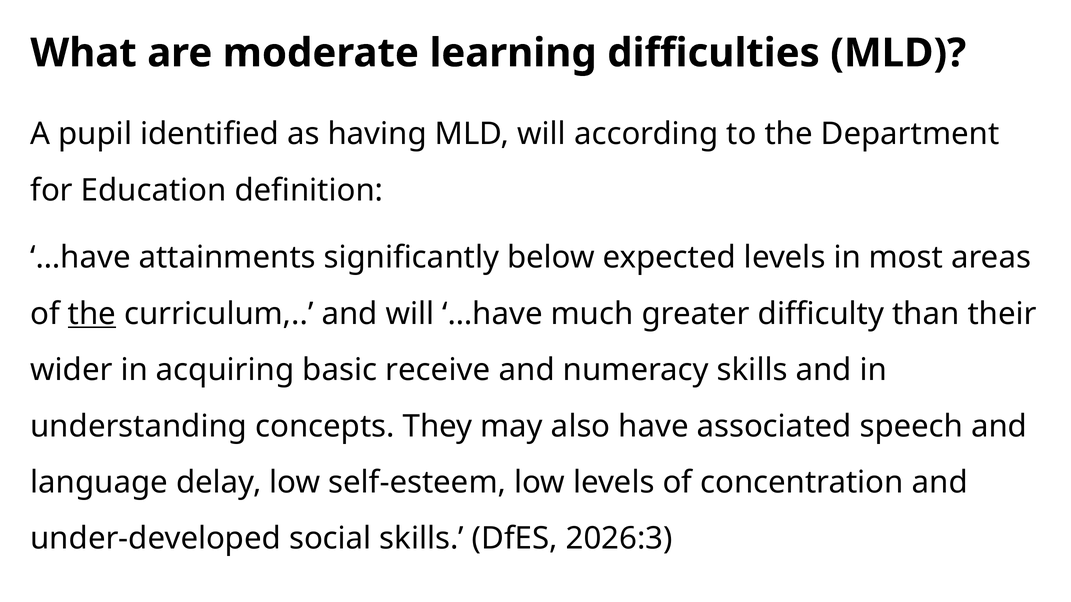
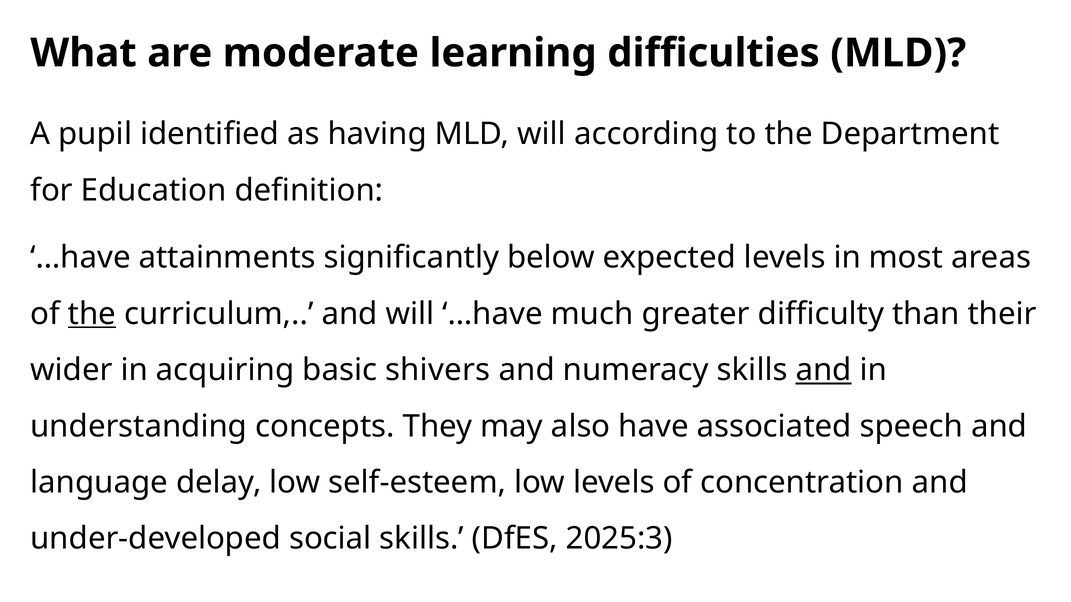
receive: receive -> shivers
and at (824, 370) underline: none -> present
2026:3: 2026:3 -> 2025:3
